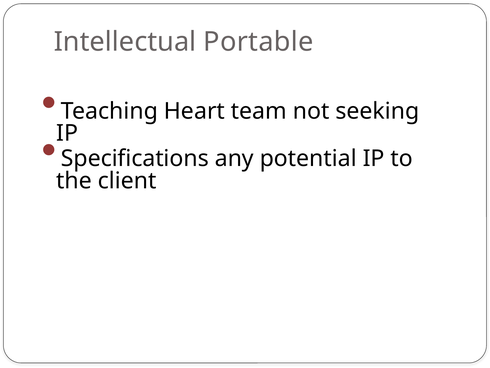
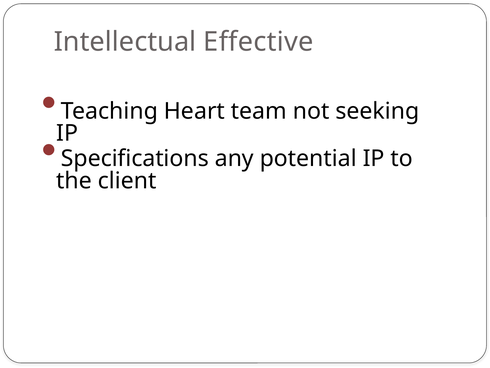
Portable: Portable -> Effective
